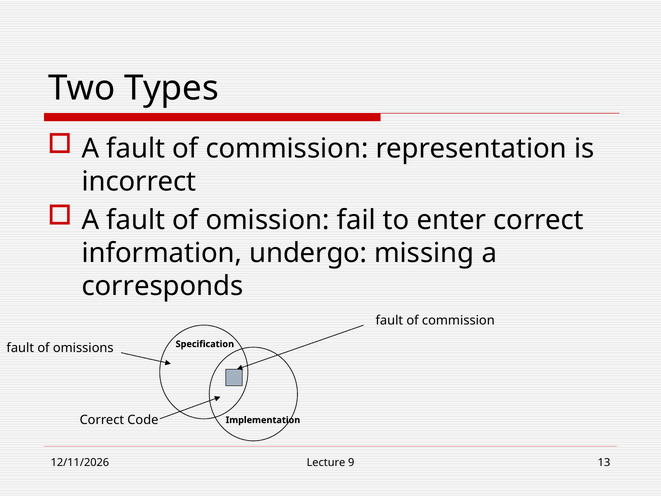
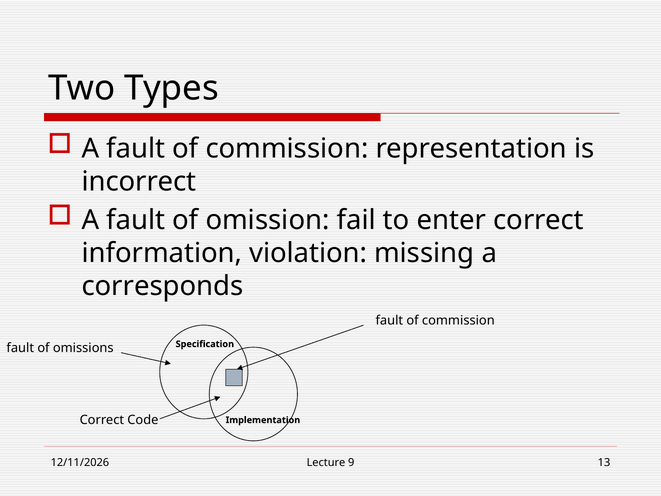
undergo: undergo -> violation
